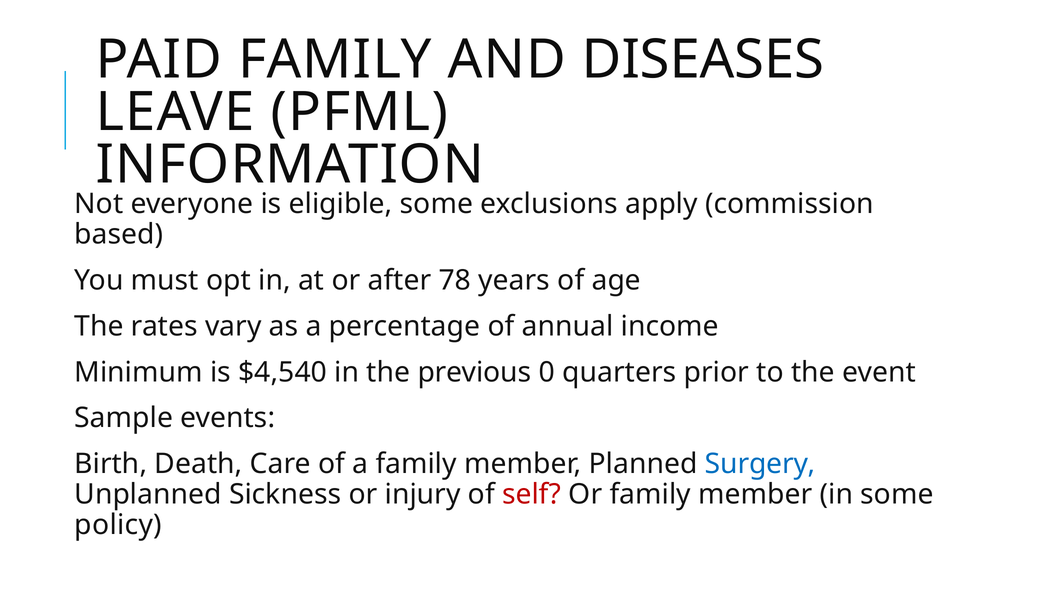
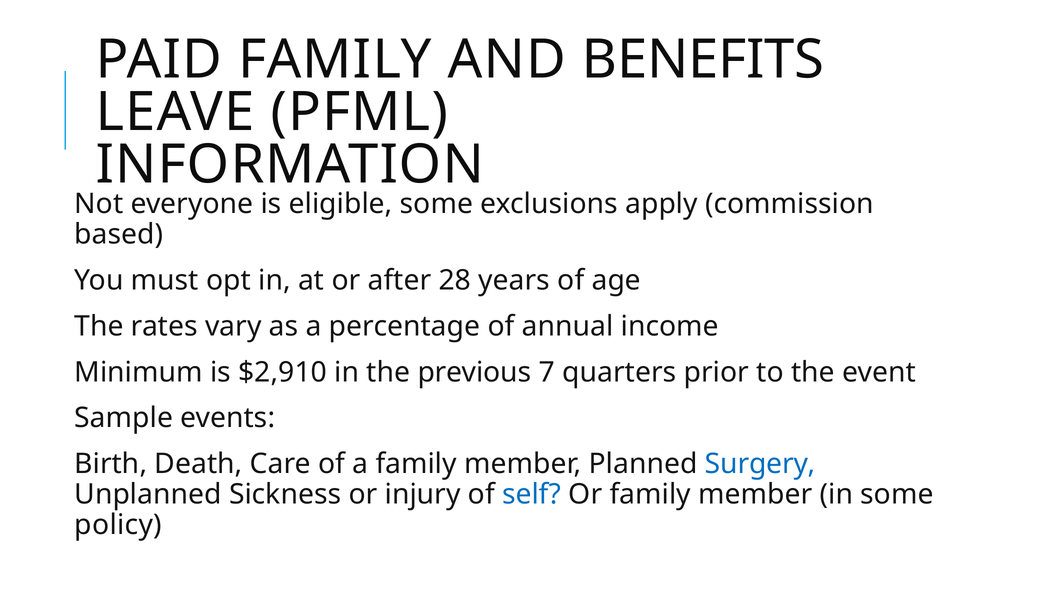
DISEASES: DISEASES -> BENEFITS
78: 78 -> 28
$4,540: $4,540 -> $2,910
0: 0 -> 7
self colour: red -> blue
